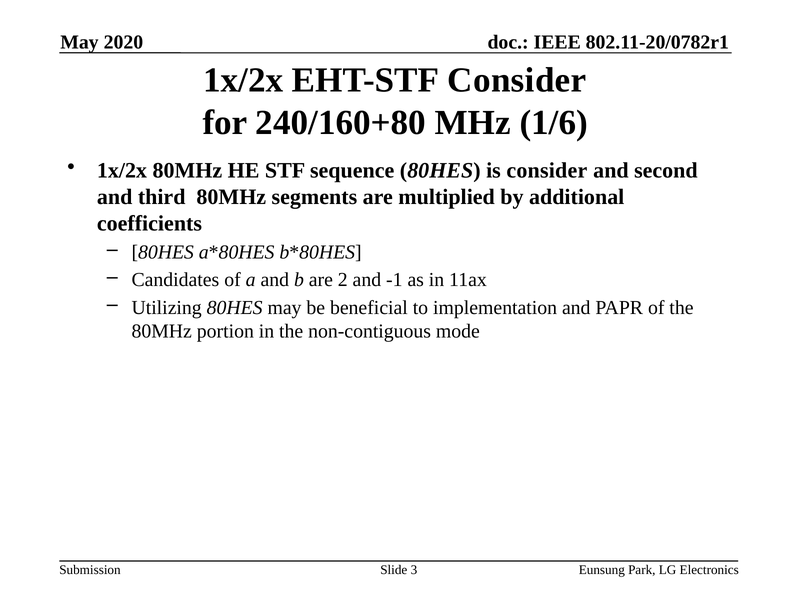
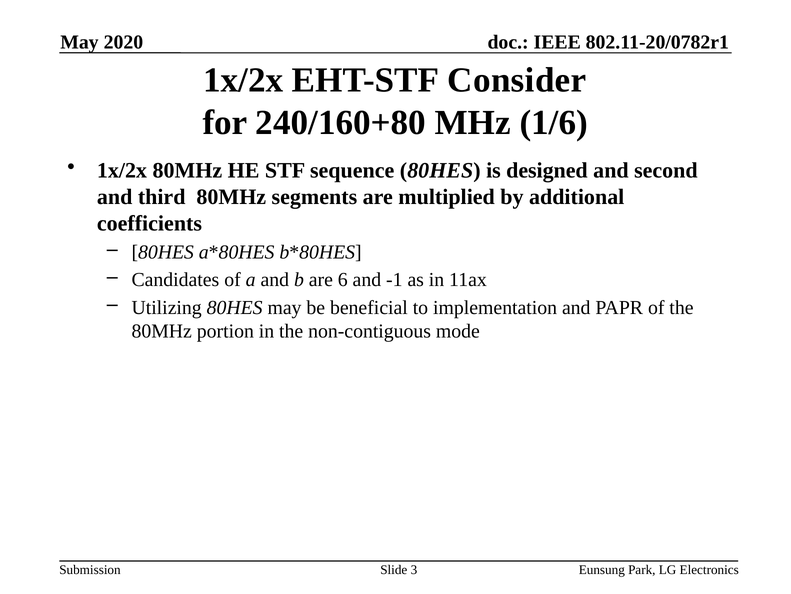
is consider: consider -> designed
2: 2 -> 6
